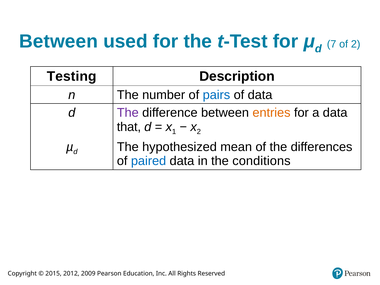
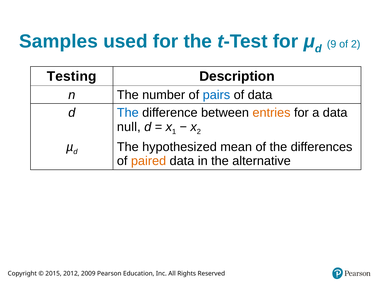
Between at (58, 41): Between -> Samples
7: 7 -> 9
The at (128, 113) colour: purple -> blue
that: that -> null
paired colour: blue -> orange
conditions: conditions -> alternative
